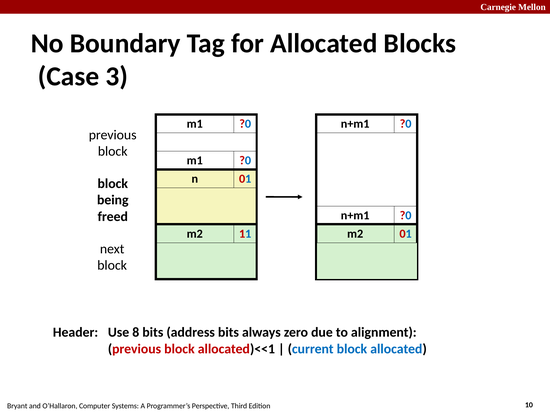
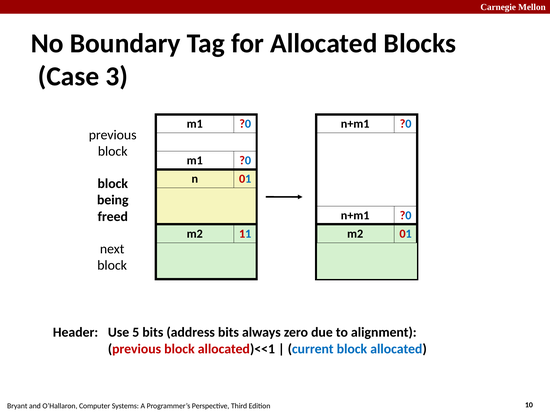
8: 8 -> 5
